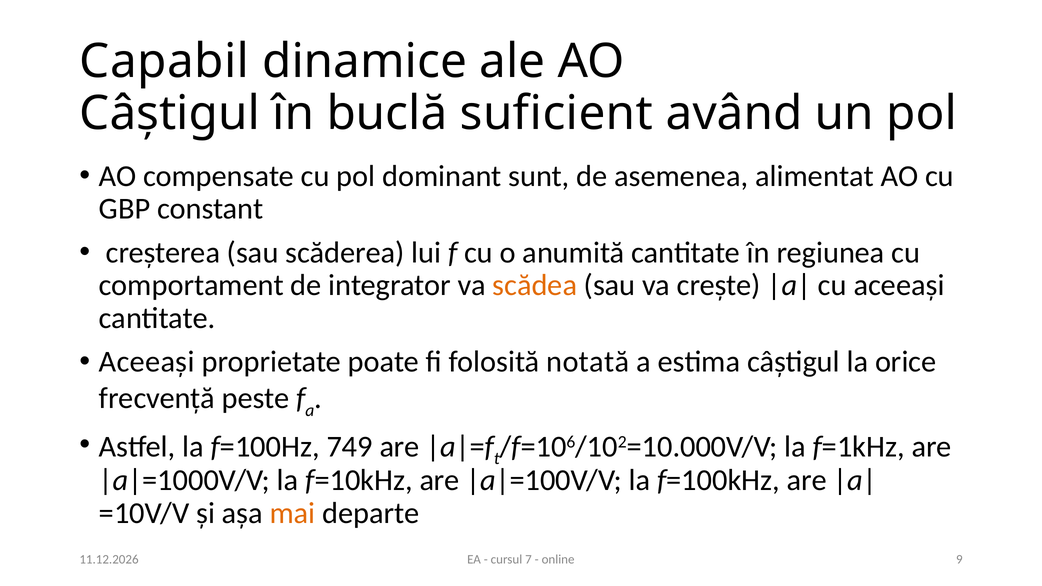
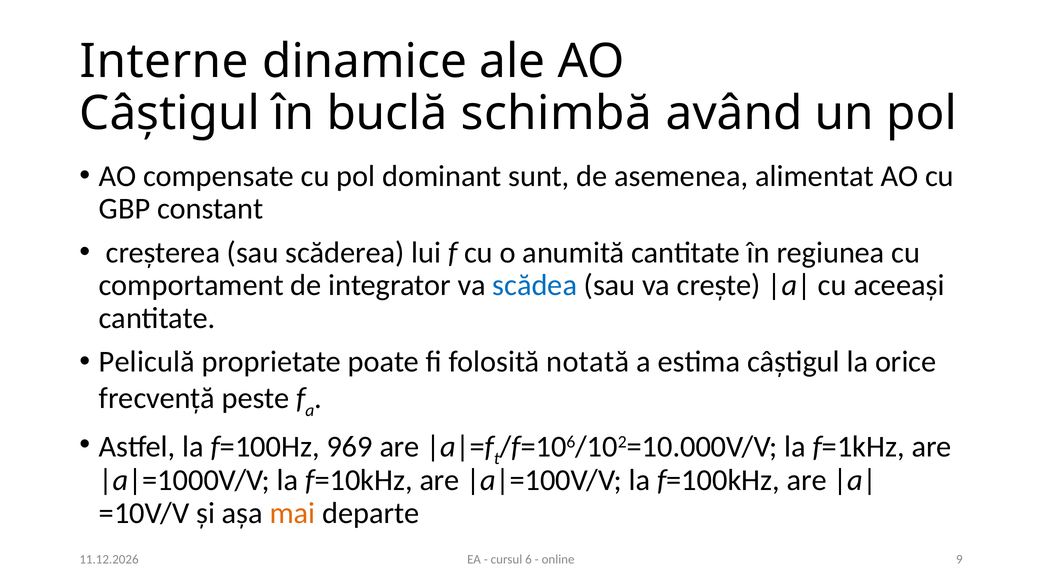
Capabil: Capabil -> Interne
suficient: suficient -> schimbă
scădea colour: orange -> blue
Aceeași at (147, 362): Aceeași -> Peliculă
749: 749 -> 969
7: 7 -> 6
